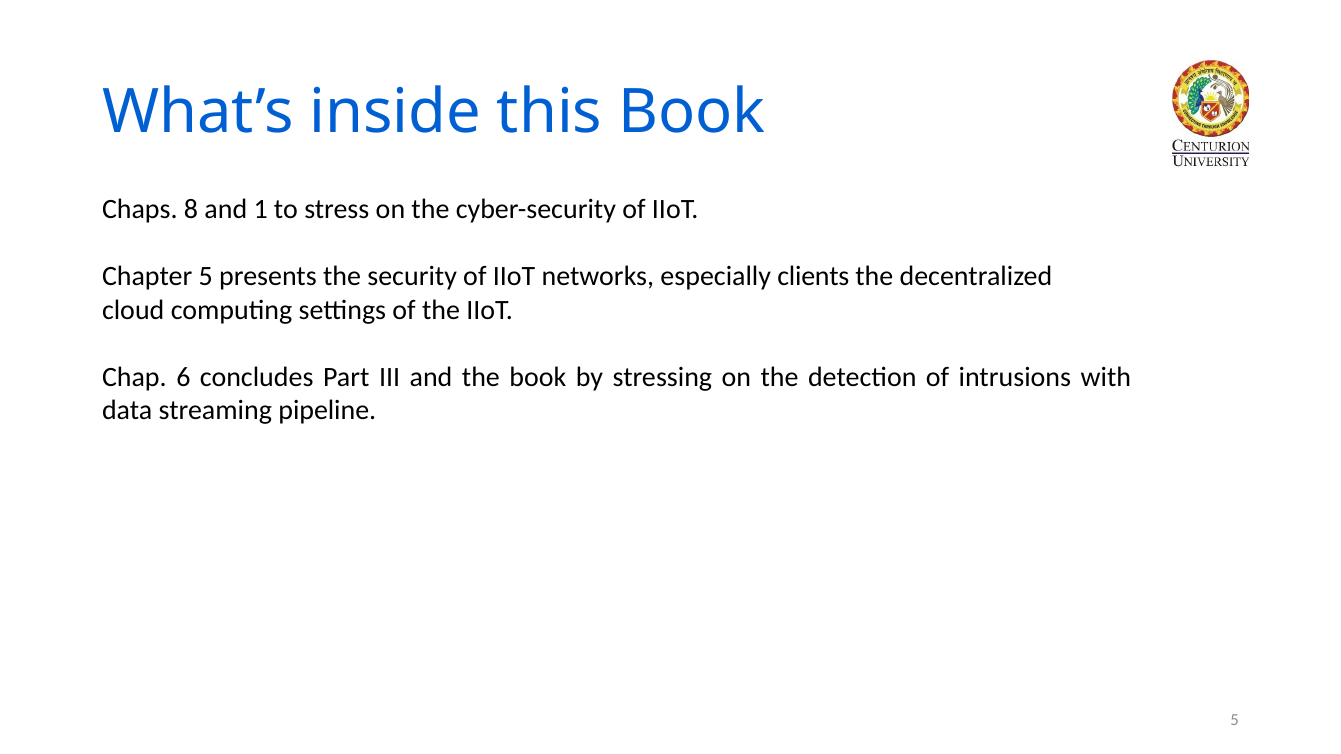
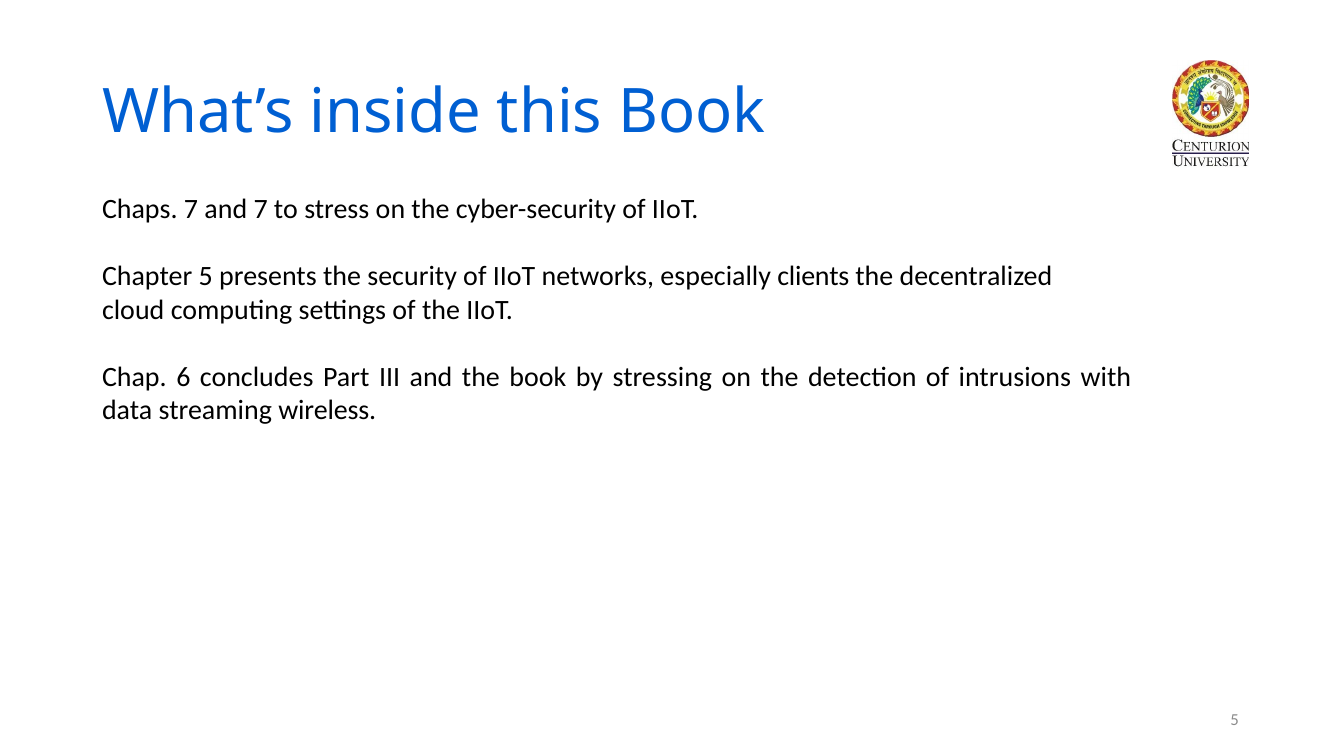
Chaps 8: 8 -> 7
and 1: 1 -> 7
pipeline: pipeline -> wireless
